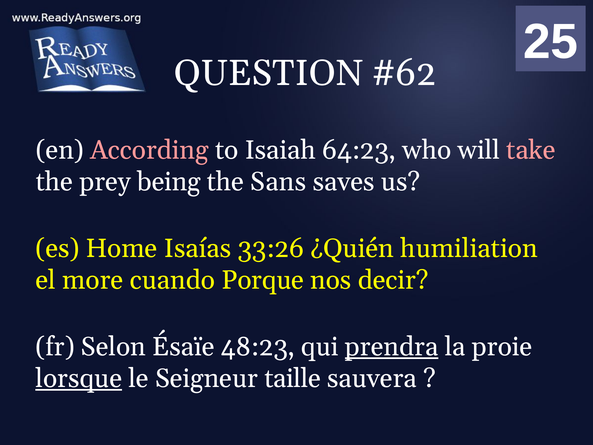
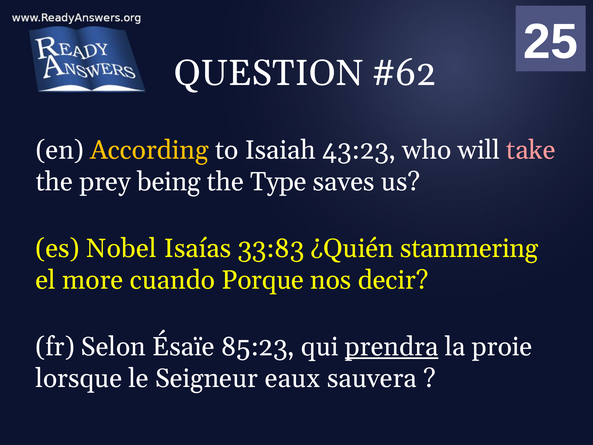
According colour: pink -> yellow
64:23: 64:23 -> 43:23
Sans: Sans -> Type
Home: Home -> Nobel
33:26: 33:26 -> 33:83
humiliation: humiliation -> stammering
48:23: 48:23 -> 85:23
lorsque underline: present -> none
taille: taille -> eaux
